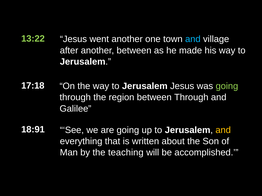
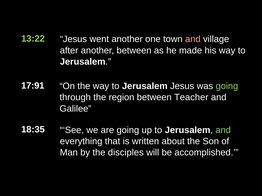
and at (193, 39) colour: light blue -> pink
17:18: 17:18 -> 17:91
between Through: Through -> Teacher
18:91: 18:91 -> 18:35
and at (223, 130) colour: yellow -> light green
teaching: teaching -> disciples
